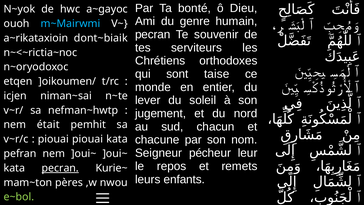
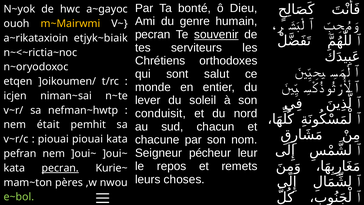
m~Mairwmi colour: light blue -> yellow
souvenir underline: none -> present
dont~biaik: dont~biaik -> etjyk~biaik
taise: taise -> salut
jugement: jugement -> conduisit
enfants: enfants -> choses
